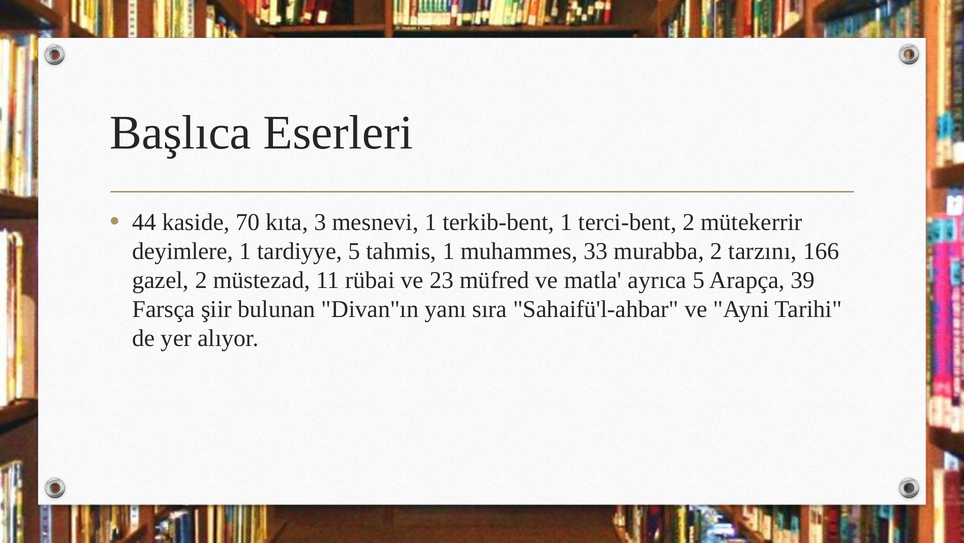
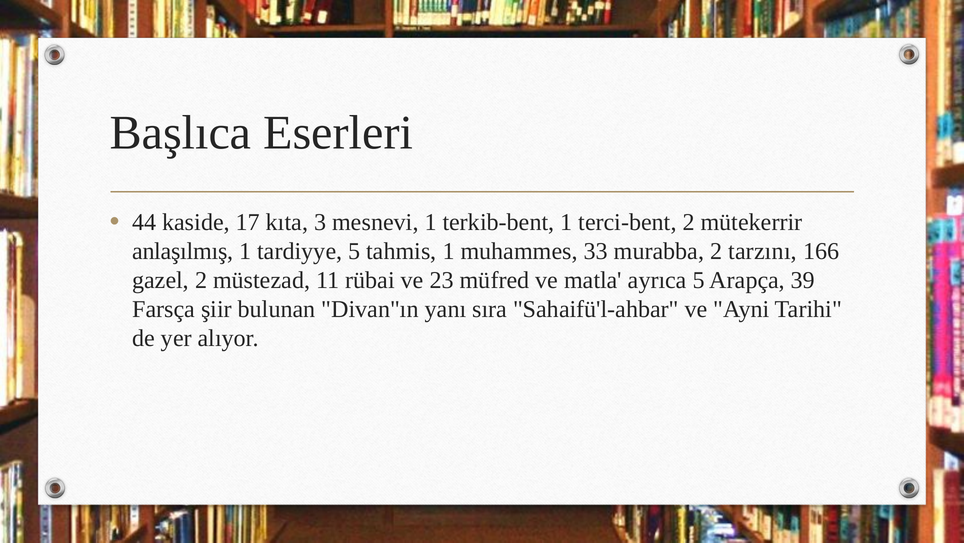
70: 70 -> 17
deyimlere: deyimlere -> anlaşılmış
